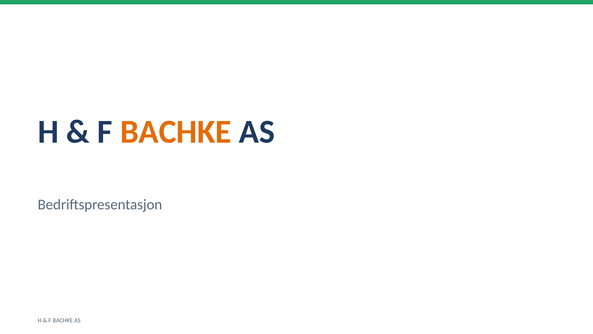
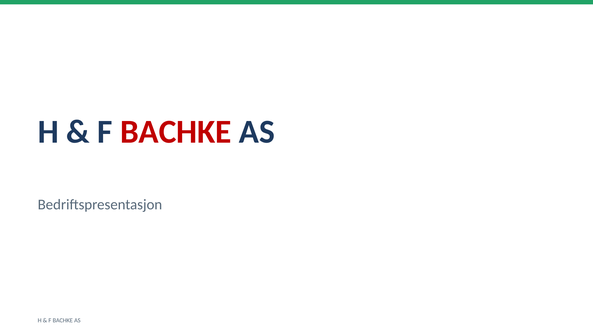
BACHKE at (176, 132) colour: orange -> red
